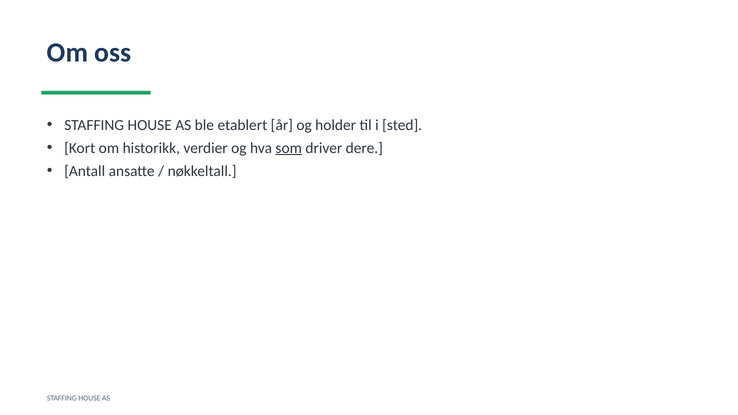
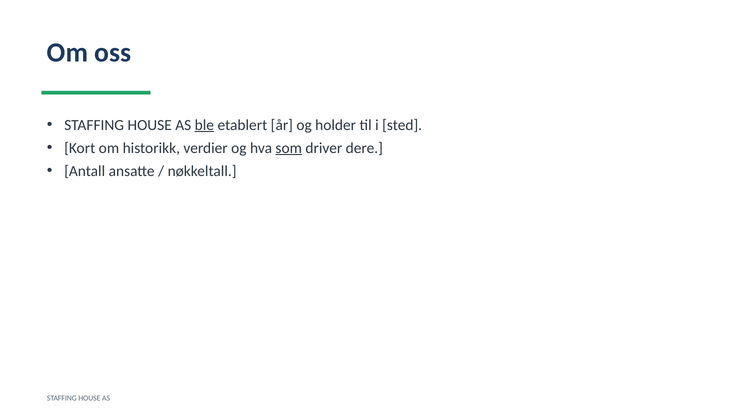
ble underline: none -> present
